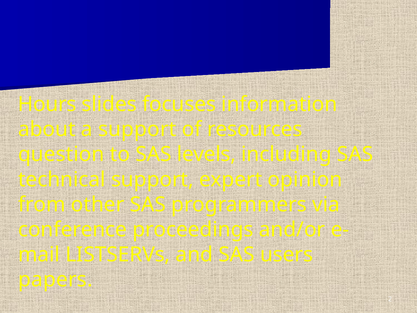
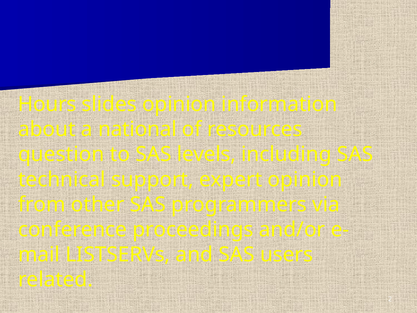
slides focuses: focuses -> opinion
a support: support -> national
papers: papers -> related
